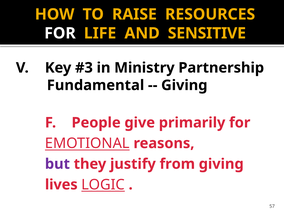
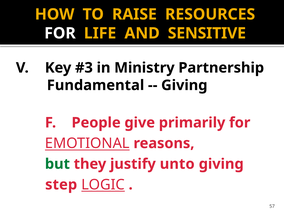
but colour: purple -> green
from: from -> unto
lives: lives -> step
